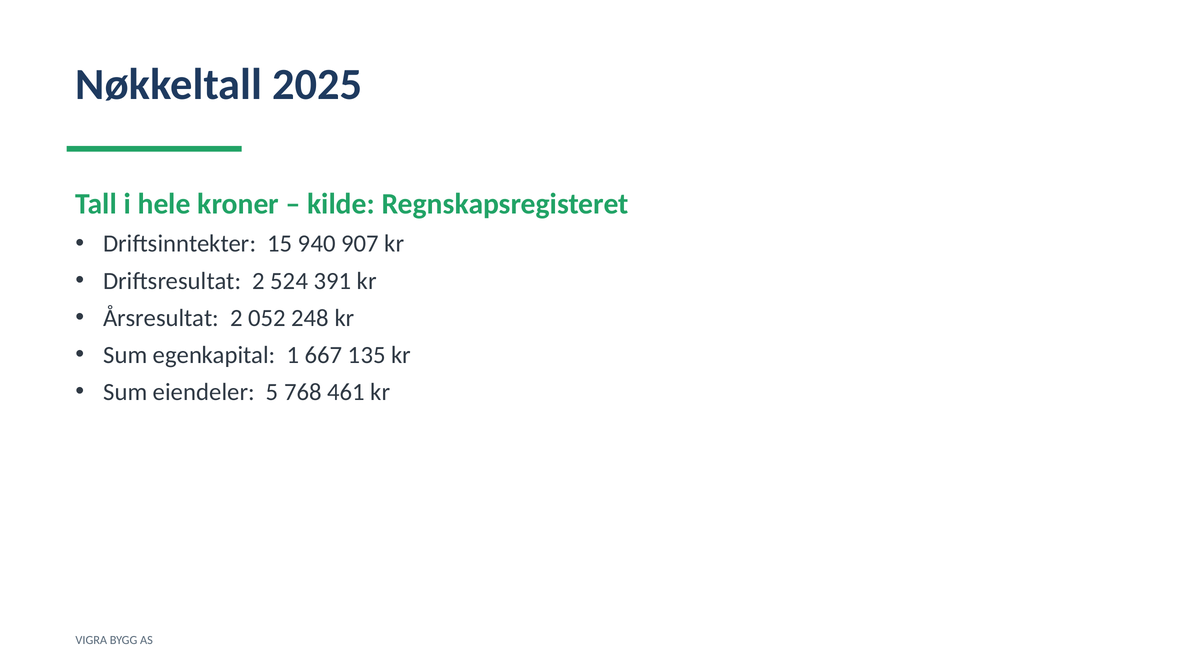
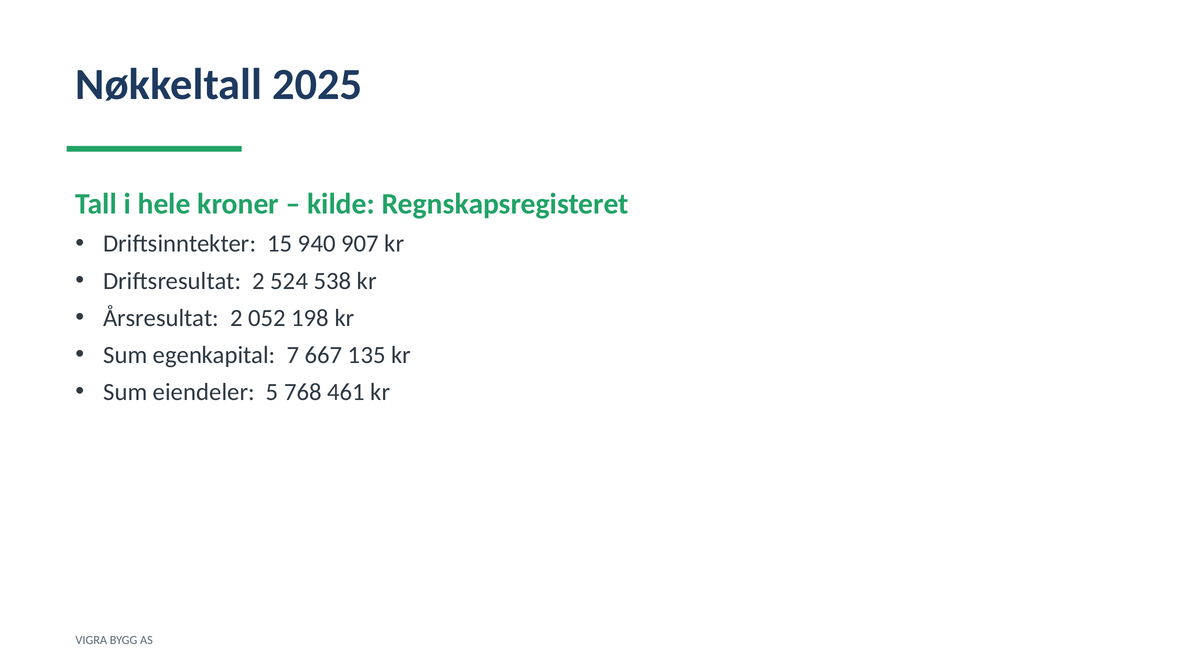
391: 391 -> 538
248: 248 -> 198
1: 1 -> 7
